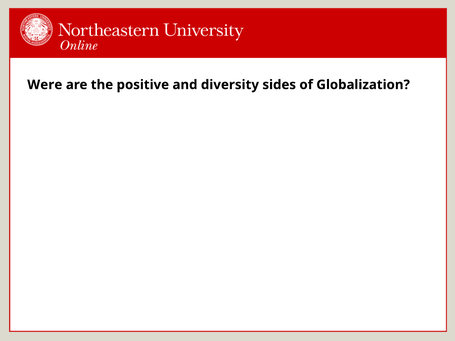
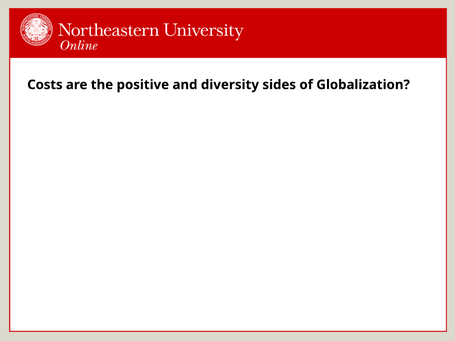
Were: Were -> Costs
